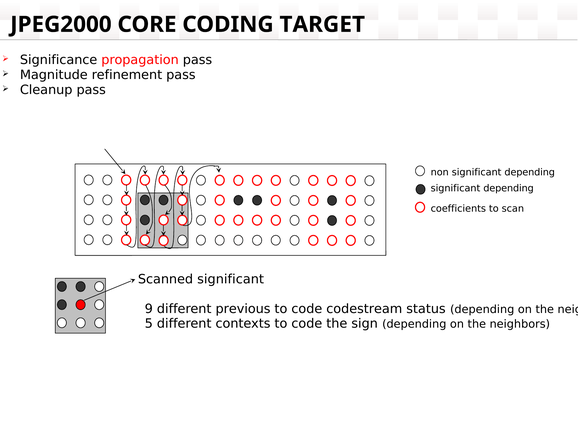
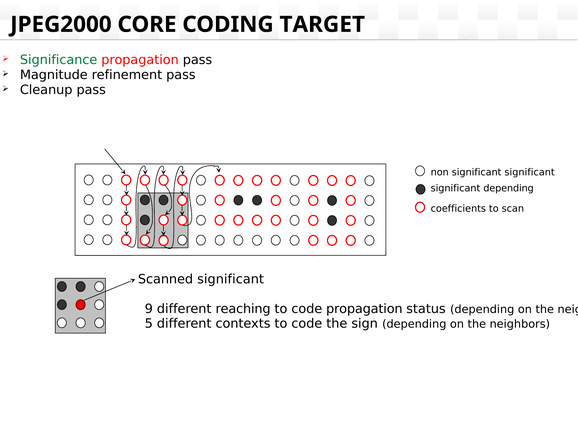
Significance colour: black -> green
non significant depending: depending -> significant
previous: previous -> reaching
code codestream: codestream -> propagation
